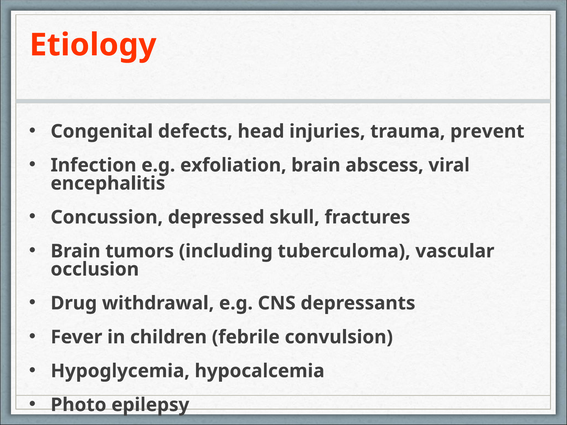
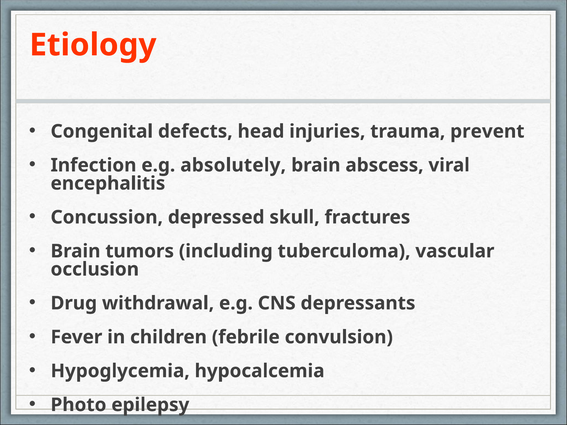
exfoliation: exfoliation -> absolutely
